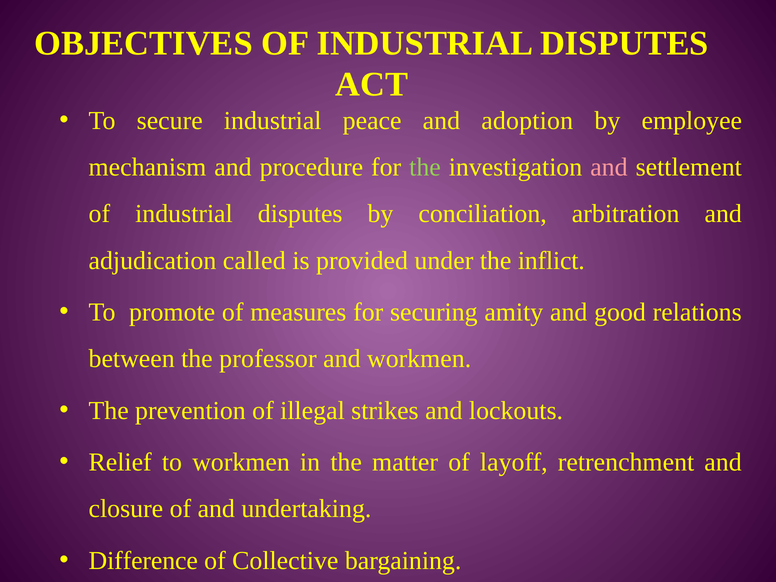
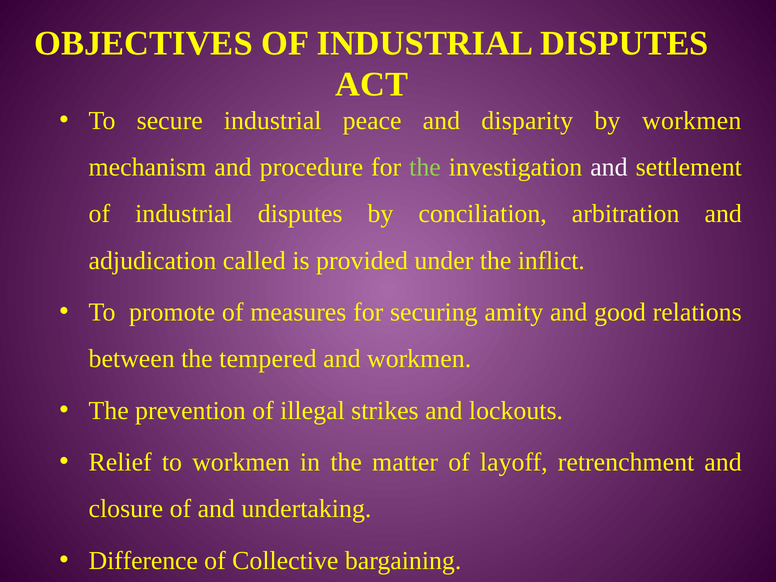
adoption: adoption -> disparity
by employee: employee -> workmen
and at (609, 167) colour: pink -> white
professor: professor -> tempered
